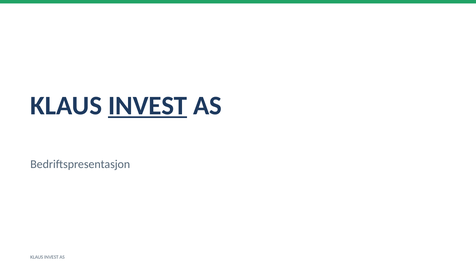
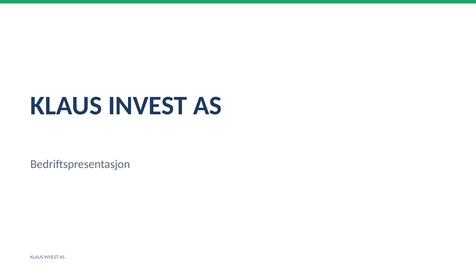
INVEST at (148, 106) underline: present -> none
